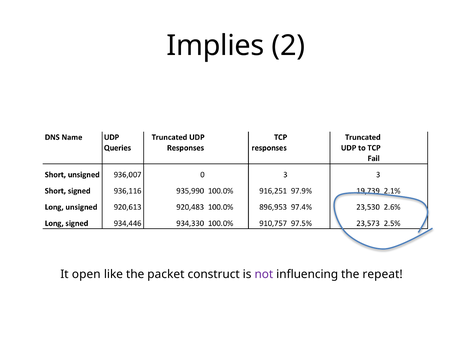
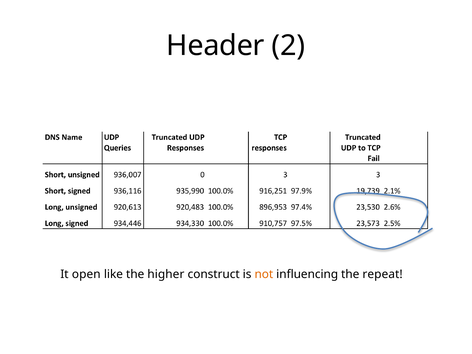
Implies: Implies -> Header
packet: packet -> higher
not colour: purple -> orange
